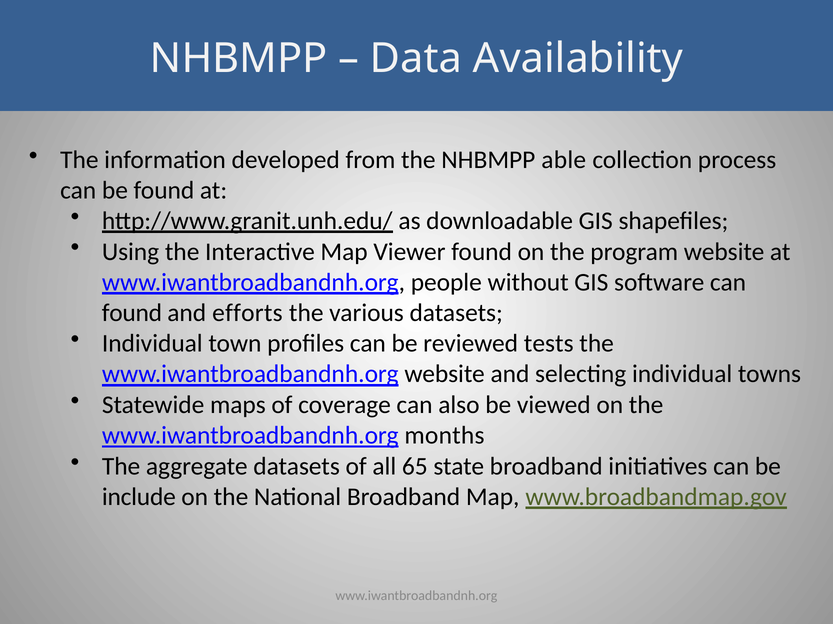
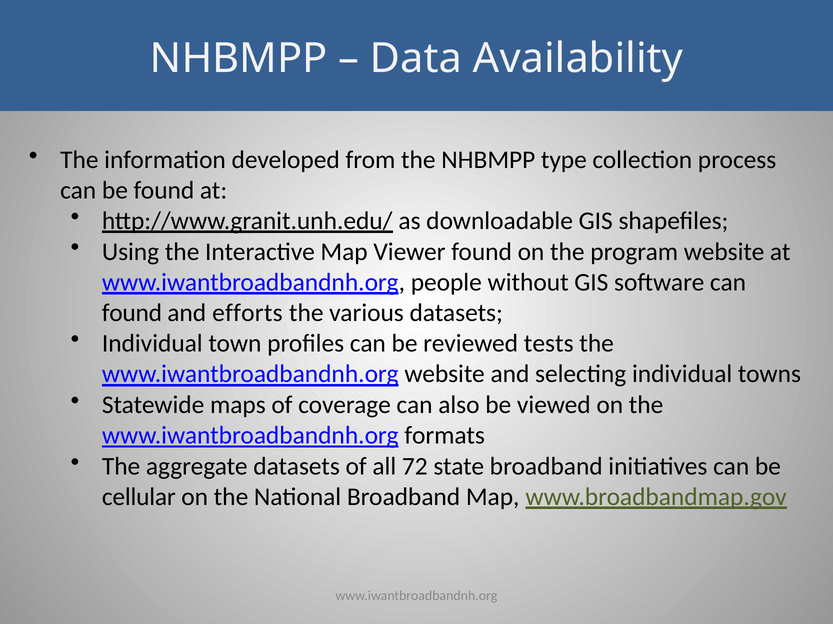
able: able -> type
months: months -> formats
65: 65 -> 72
include: include -> cellular
